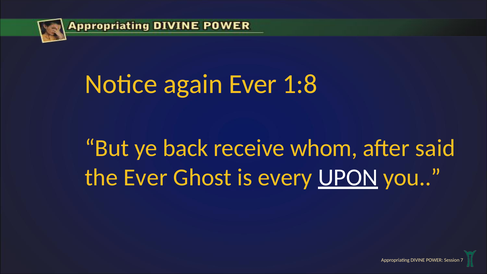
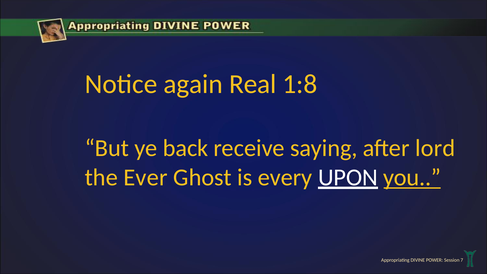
again Ever: Ever -> Real
whom: whom -> saying
said: said -> lord
you underline: none -> present
